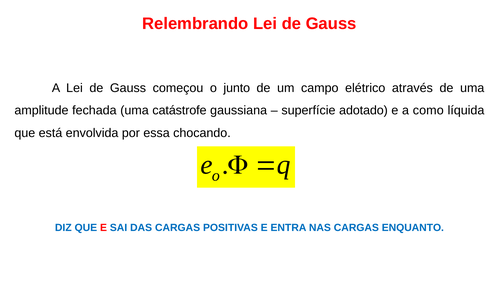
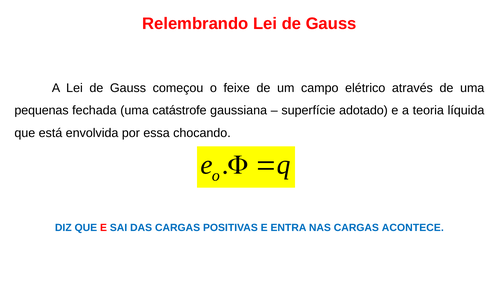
junto: junto -> feixe
amplitude: amplitude -> pequenas
como: como -> teoria
ENQUANTO: ENQUANTO -> ACONTECE
